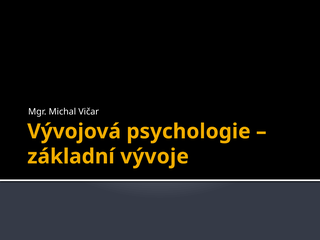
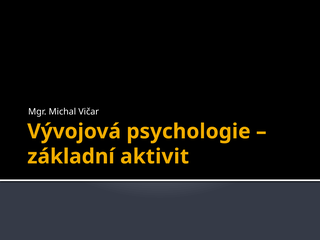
vývoje: vývoje -> aktivit
